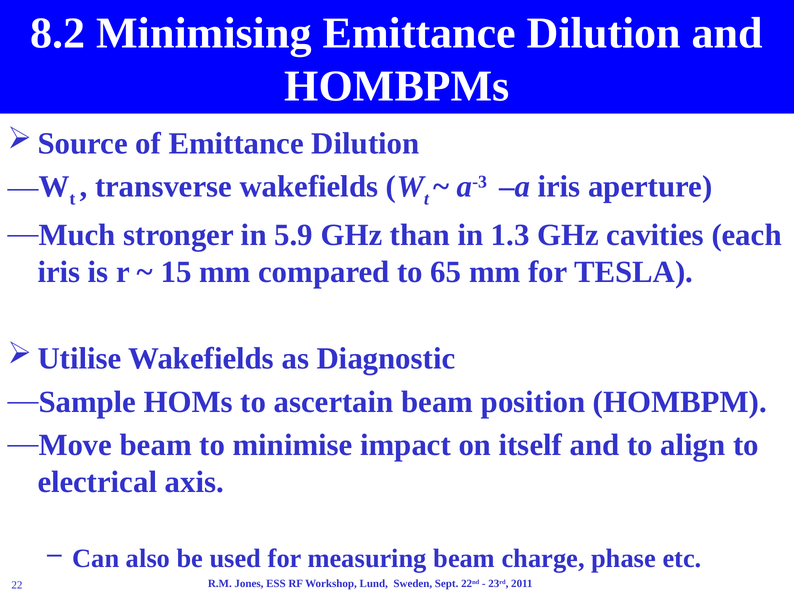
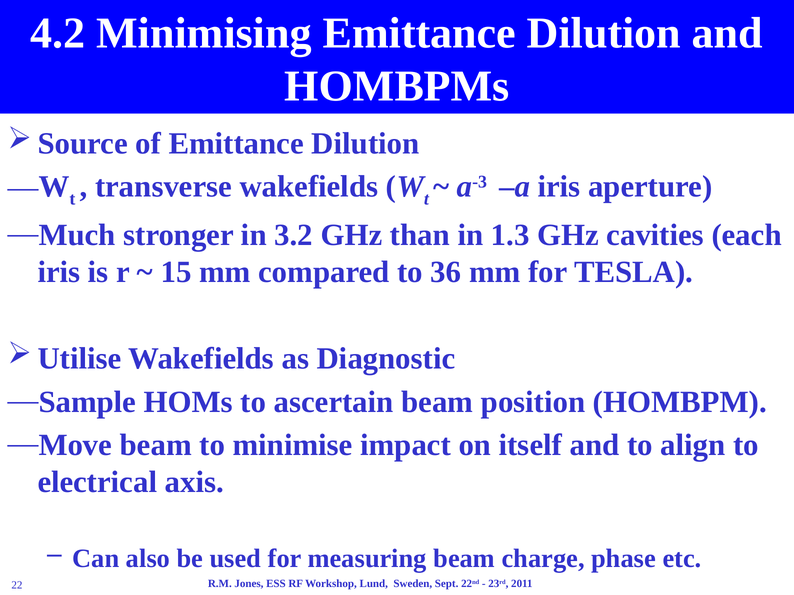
8.2: 8.2 -> 4.2
5.9: 5.9 -> 3.2
65: 65 -> 36
